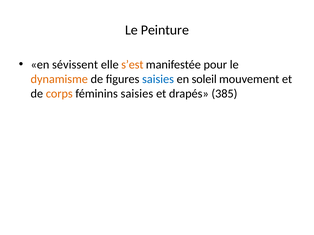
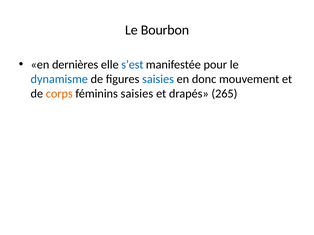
Peinture: Peinture -> Bourbon
sévissent: sévissent -> dernières
s’est colour: orange -> blue
dynamisme colour: orange -> blue
soleil: soleil -> donc
385: 385 -> 265
